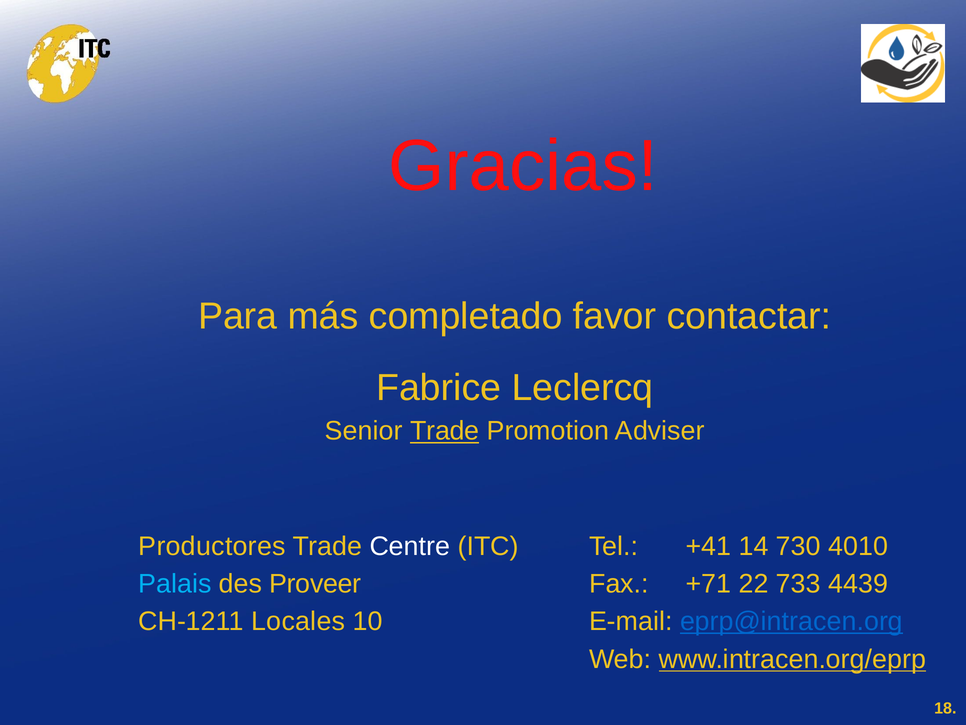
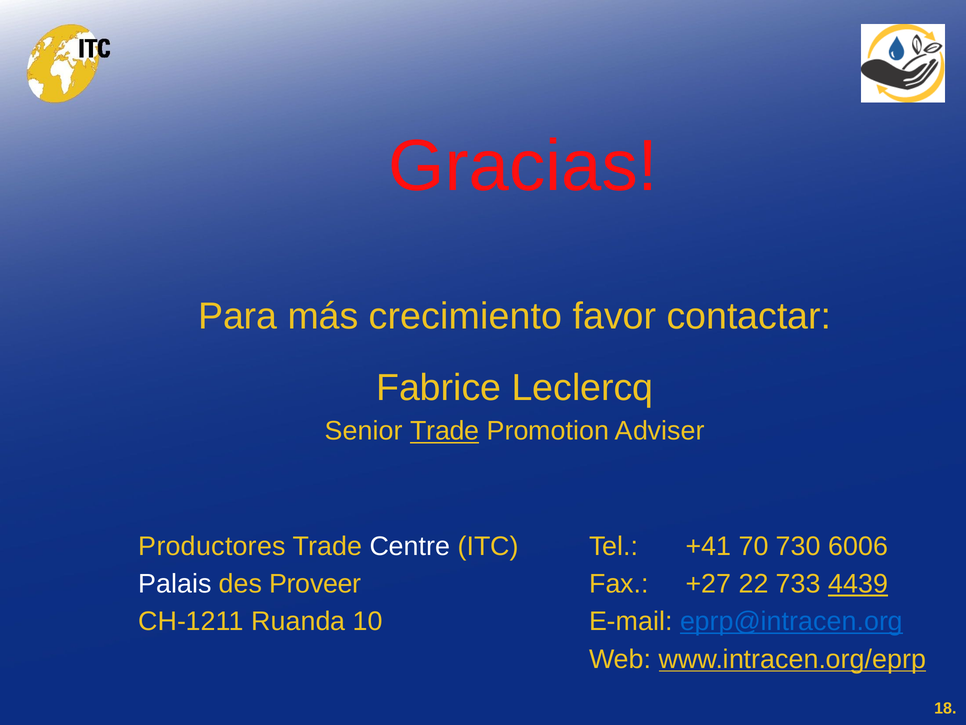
completado: completado -> crecimiento
14: 14 -> 70
4010: 4010 -> 6006
Palais colour: light blue -> white
+71: +71 -> +27
4439 underline: none -> present
Locales: Locales -> Ruanda
